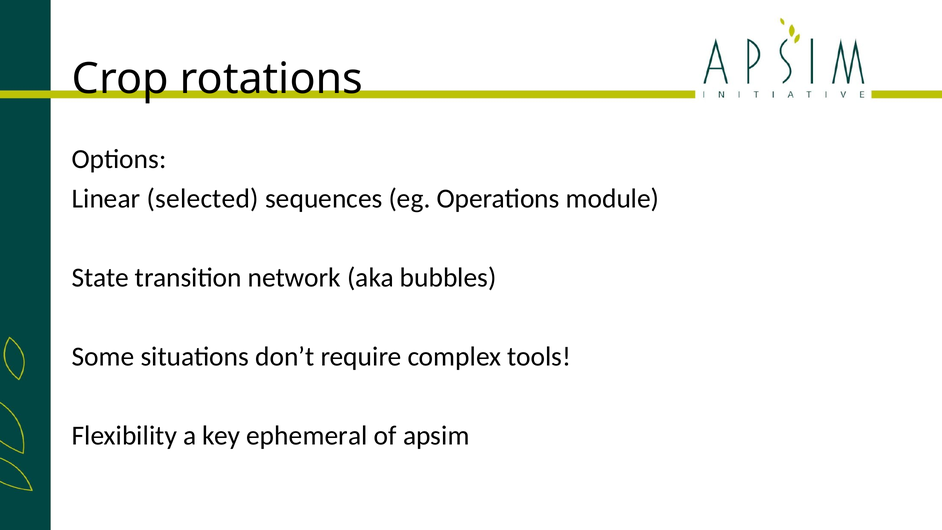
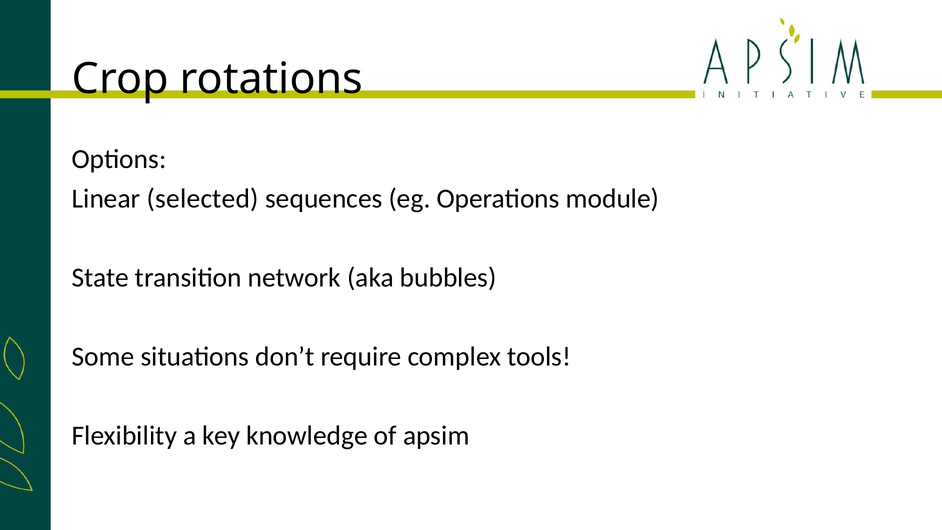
ephemeral: ephemeral -> knowledge
